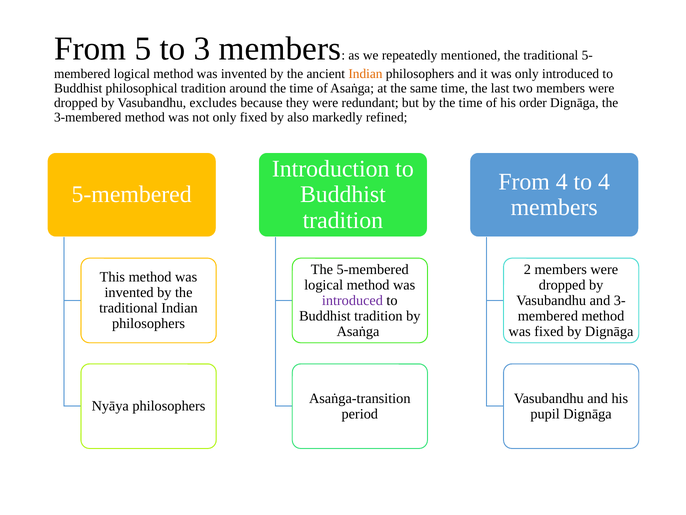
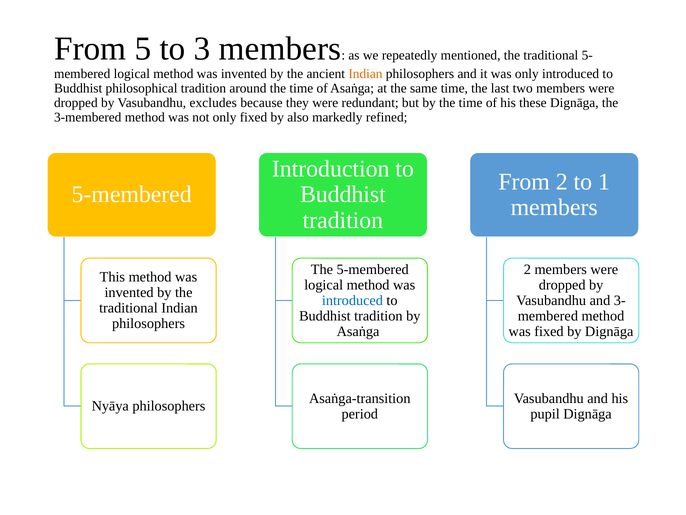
order: order -> these
From 4: 4 -> 2
to 4: 4 -> 1
introduced at (352, 300) colour: purple -> blue
